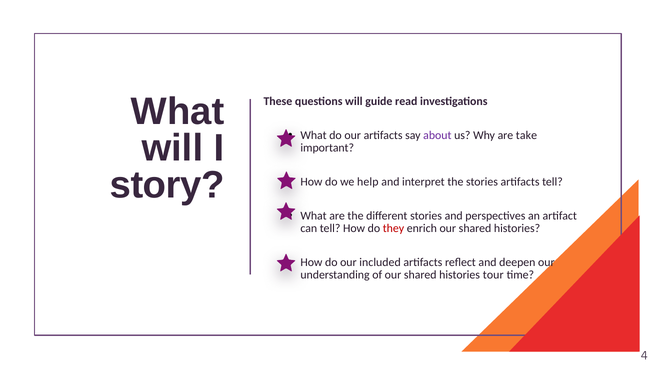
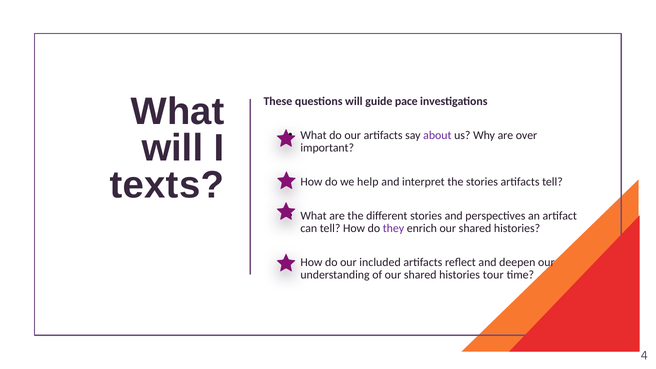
read: read -> pace
take: take -> over
story: story -> texts
they colour: red -> purple
